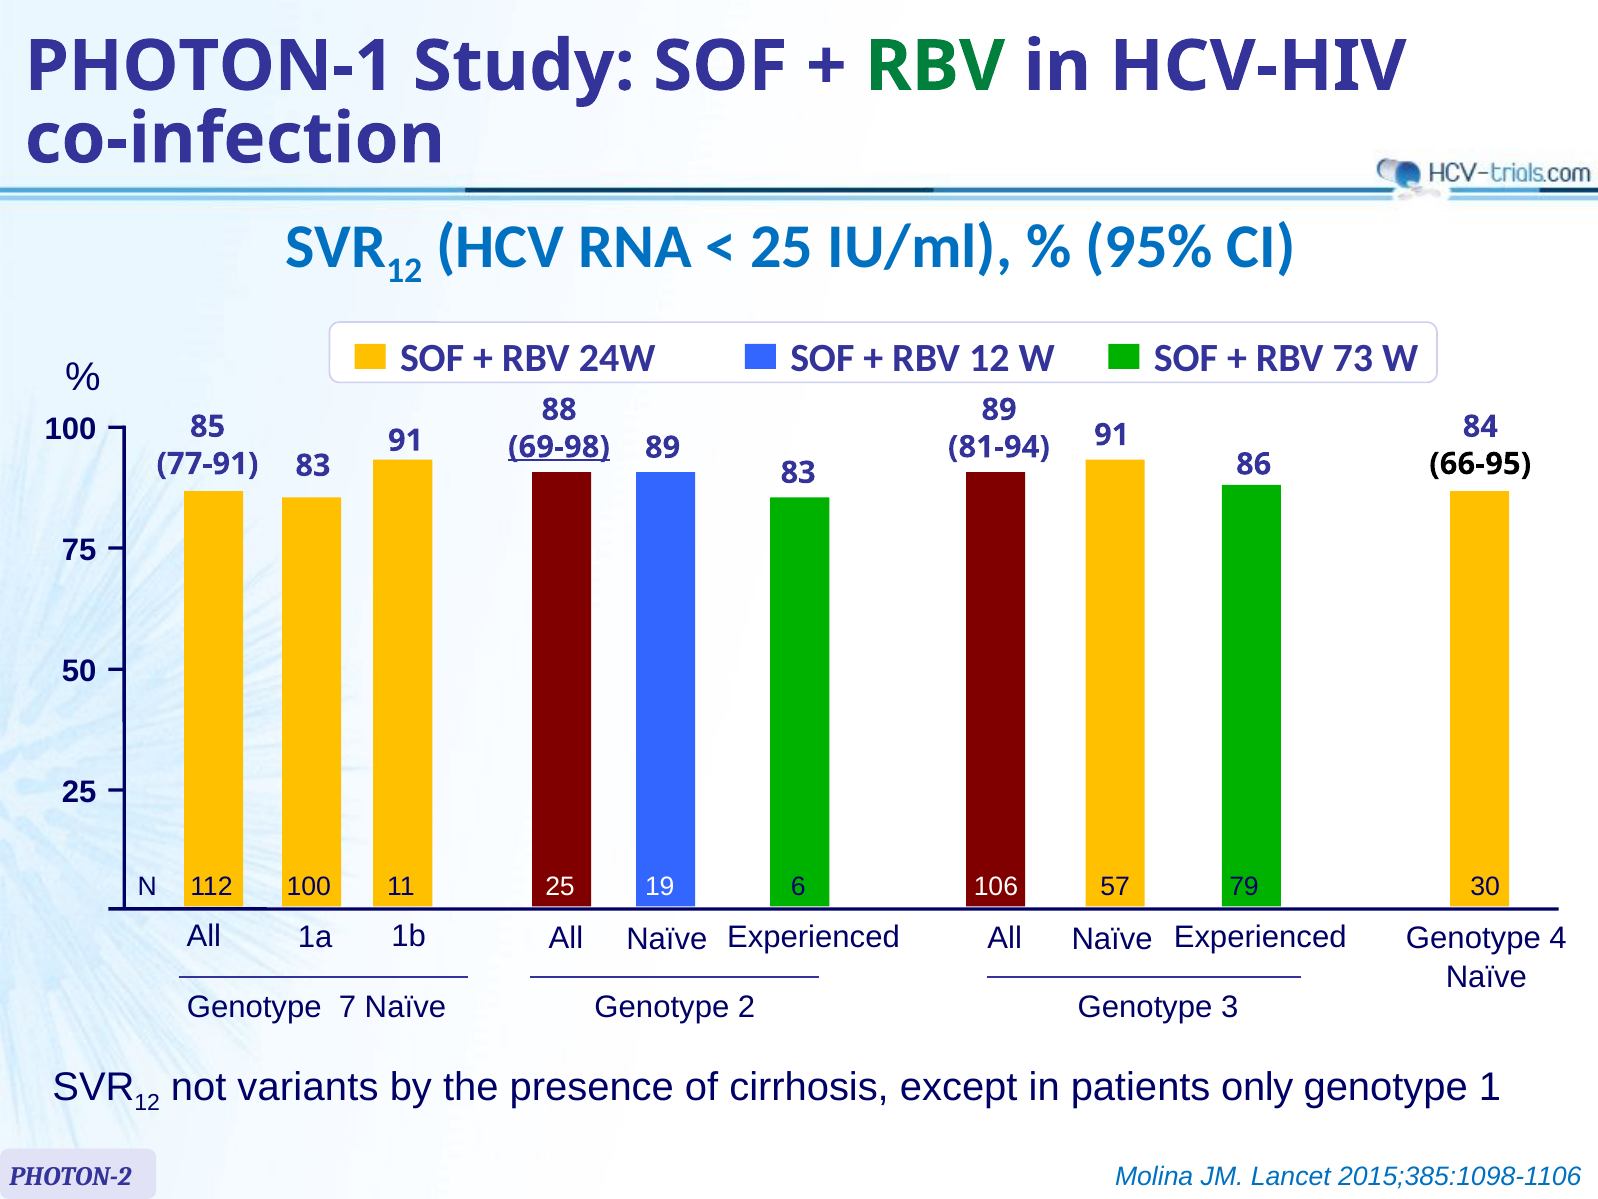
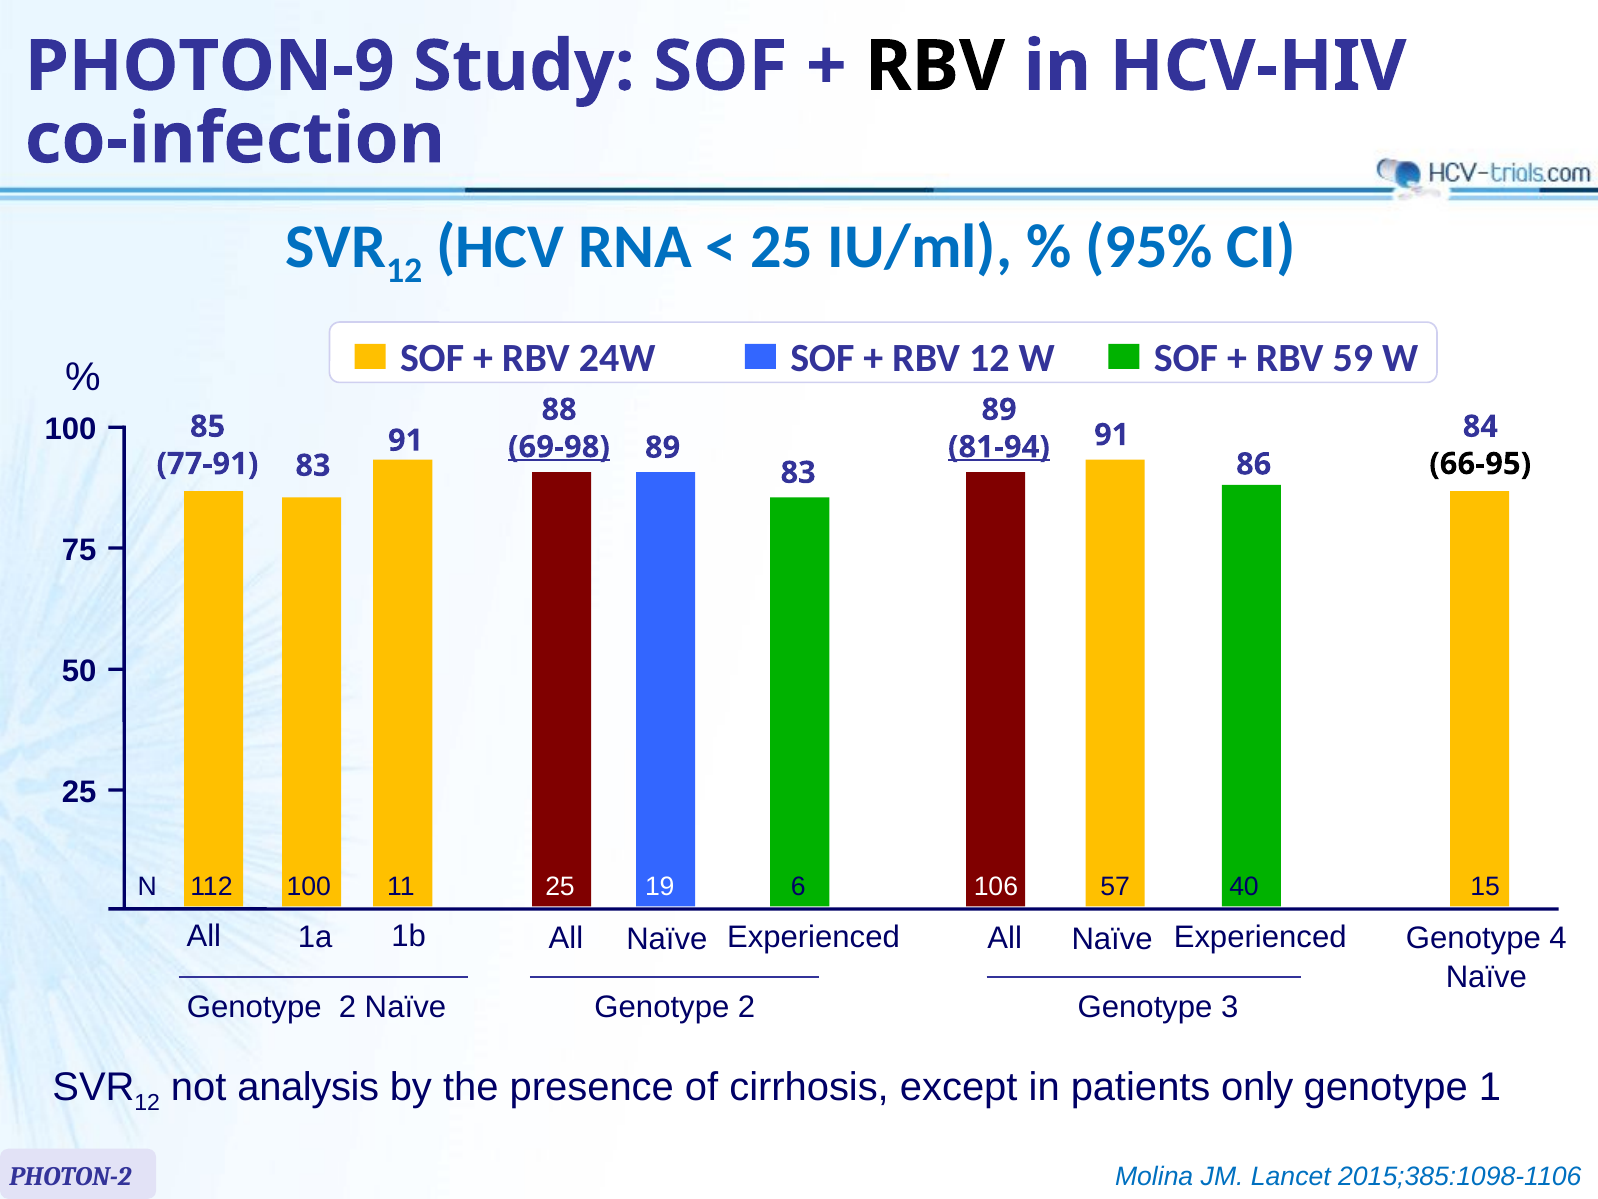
PHOTON-1: PHOTON-1 -> PHOTON-9
RBV at (935, 66) colour: green -> black
73: 73 -> 59
81-94 underline: none -> present
79: 79 -> 40
30: 30 -> 15
7 at (348, 1007): 7 -> 2
variants: variants -> analysis
